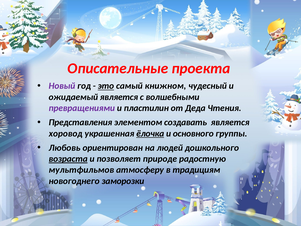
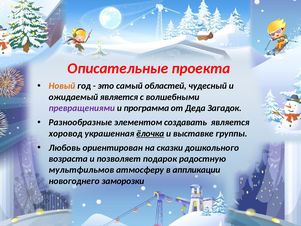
Новый colour: purple -> orange
это underline: present -> none
книжном: книжном -> областей
пластилин: пластилин -> программа
Чтения: Чтения -> Загадок
Представления: Представления -> Разнообразные
основного: основного -> выставке
людей: людей -> сказки
возраста underline: present -> none
природе: природе -> подарок
традициям: традициям -> аппликации
